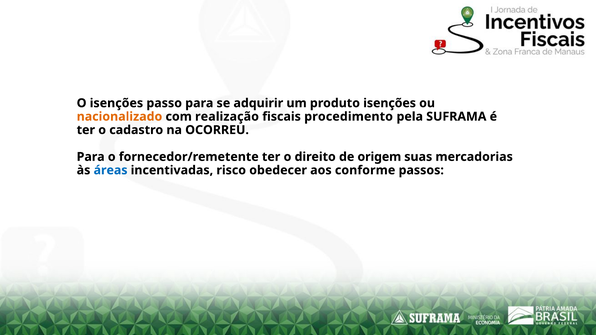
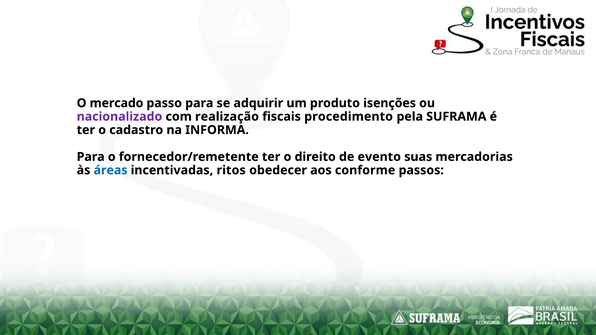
O isenções: isenções -> mercado
nacionalizado colour: orange -> purple
OCORREU: OCORREU -> INFORMA
origem: origem -> evento
risco: risco -> ritos
